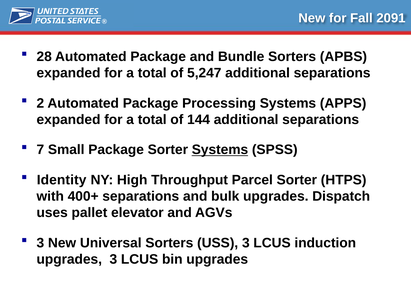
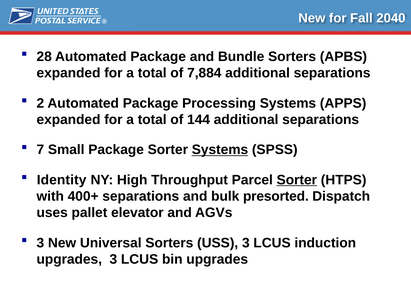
2091: 2091 -> 2040
5,247: 5,247 -> 7,884
Sorter at (297, 180) underline: none -> present
bulk upgrades: upgrades -> presorted
